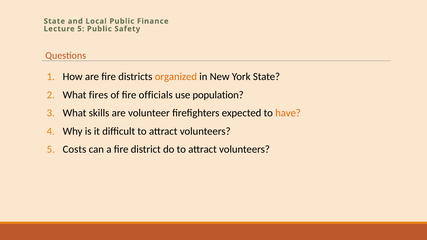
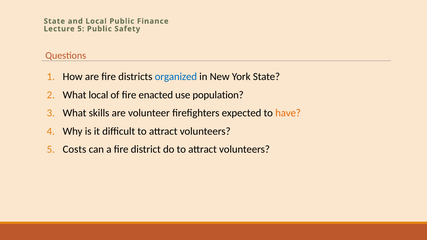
organized colour: orange -> blue
What fires: fires -> local
officials: officials -> enacted
